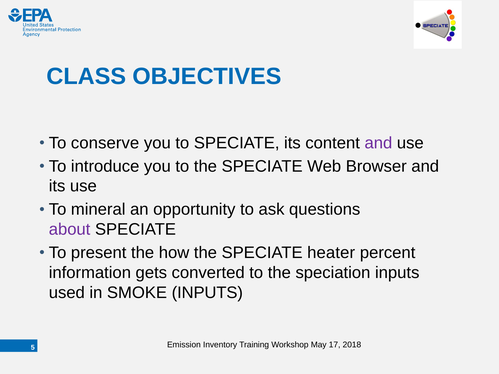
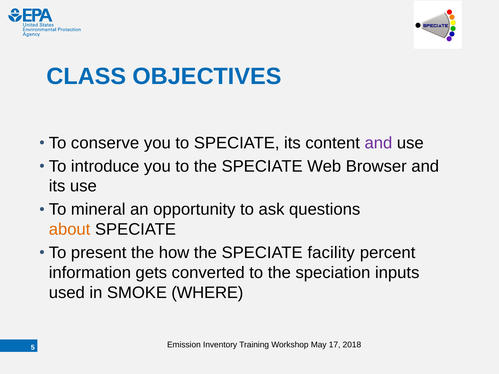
about colour: purple -> orange
heater: heater -> facility
SMOKE INPUTS: INPUTS -> WHERE
